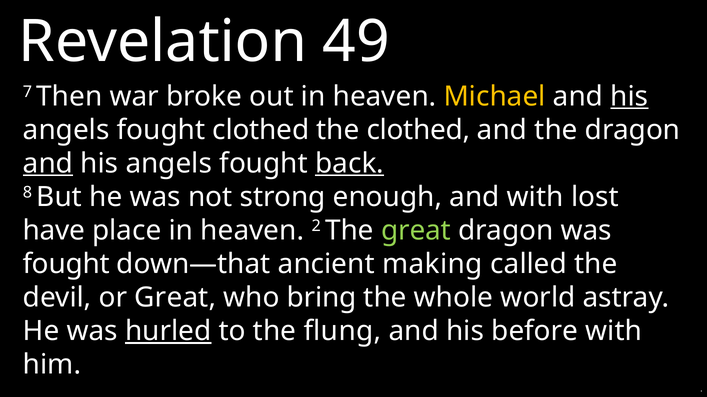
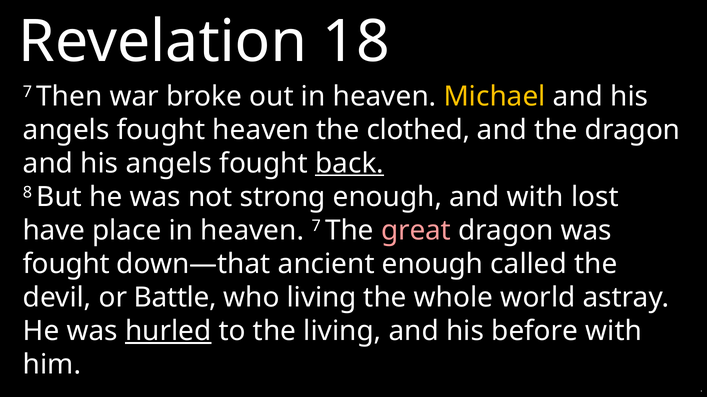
49: 49 -> 18
his at (629, 96) underline: present -> none
fought clothed: clothed -> heaven
and at (48, 164) underline: present -> none
heaven 2: 2 -> 7
great at (416, 231) colour: light green -> pink
ancient making: making -> enough
or Great: Great -> Battle
who bring: bring -> living
the flung: flung -> living
